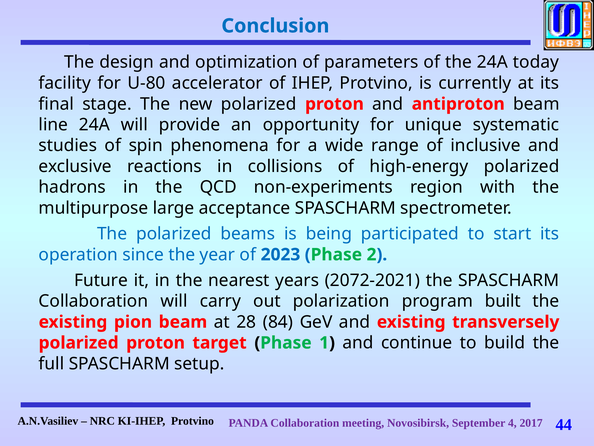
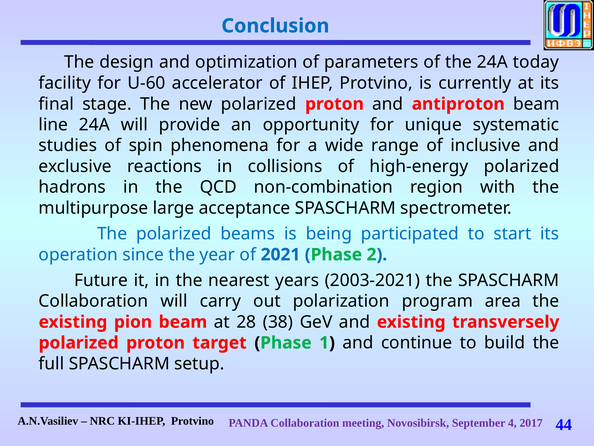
U-80: U-80 -> U-60
non-experiments: non-experiments -> non-combination
2023: 2023 -> 2021
2072-2021: 2072-2021 -> 2003-2021
built: built -> area
84: 84 -> 38
